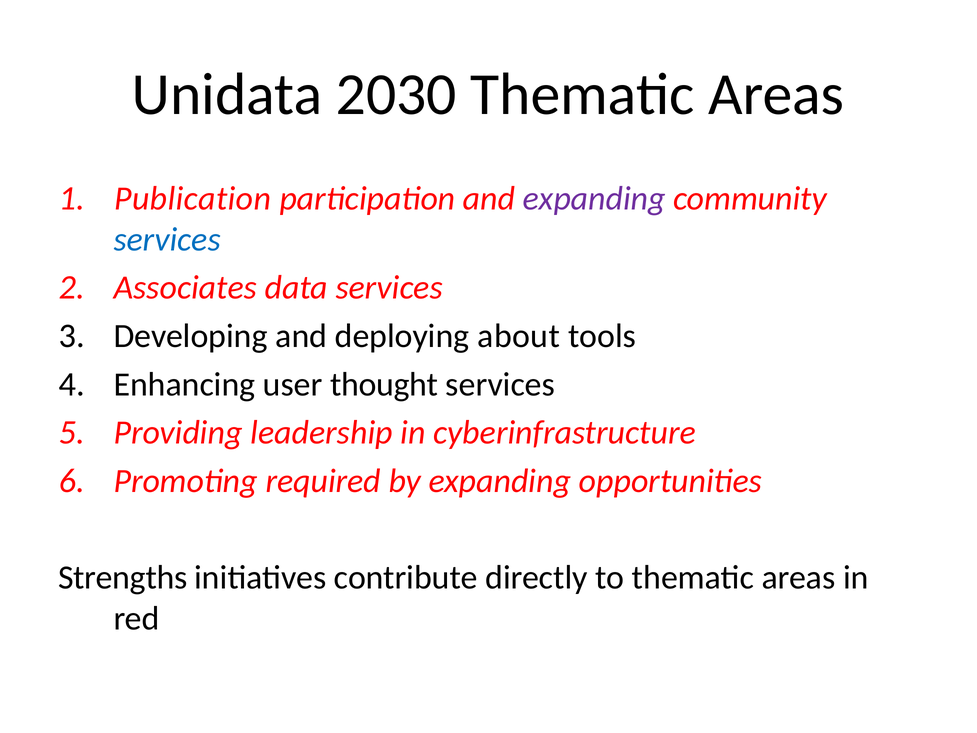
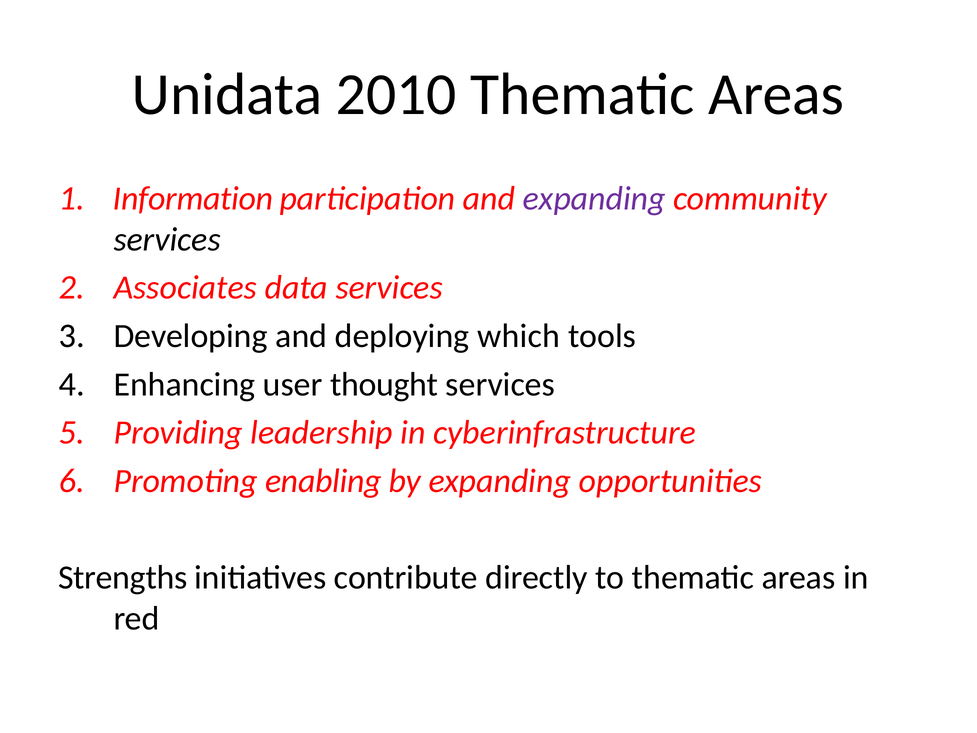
2030: 2030 -> 2010
Publication: Publication -> Information
services at (167, 239) colour: blue -> black
about: about -> which
required: required -> enabling
